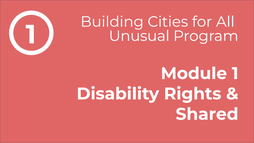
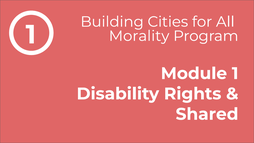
Unusual: Unusual -> Morality
